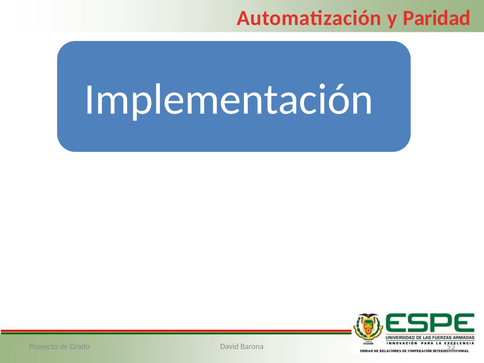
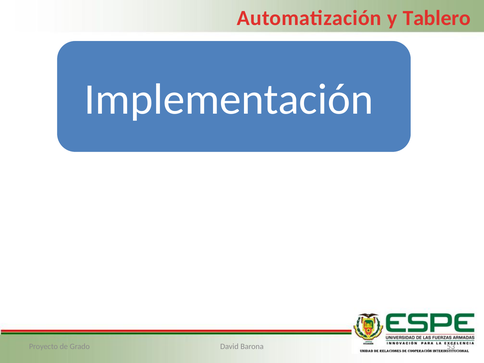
Paridad: Paridad -> Tablero
